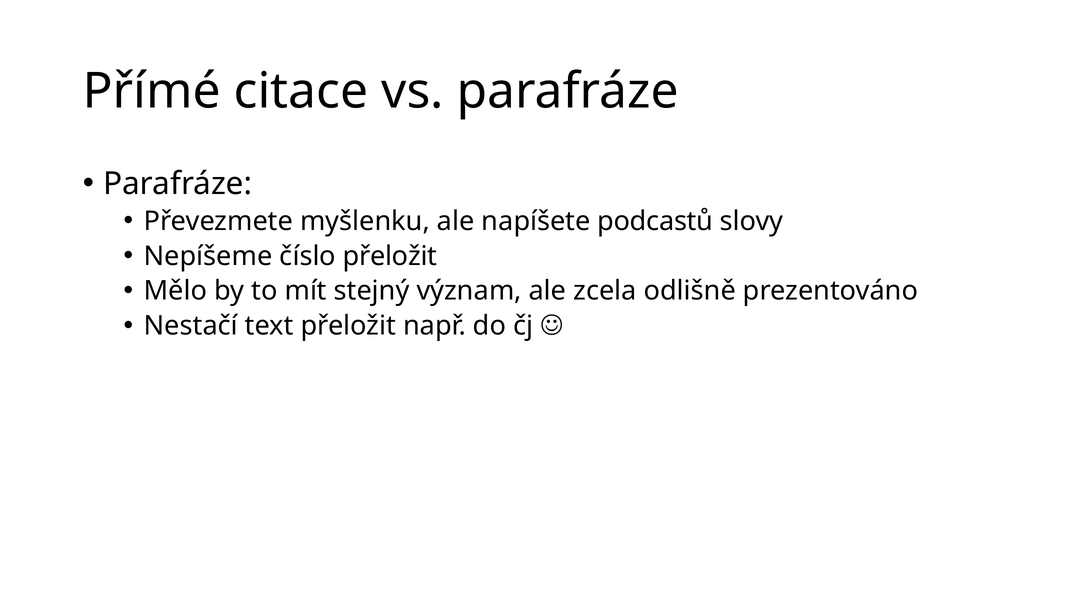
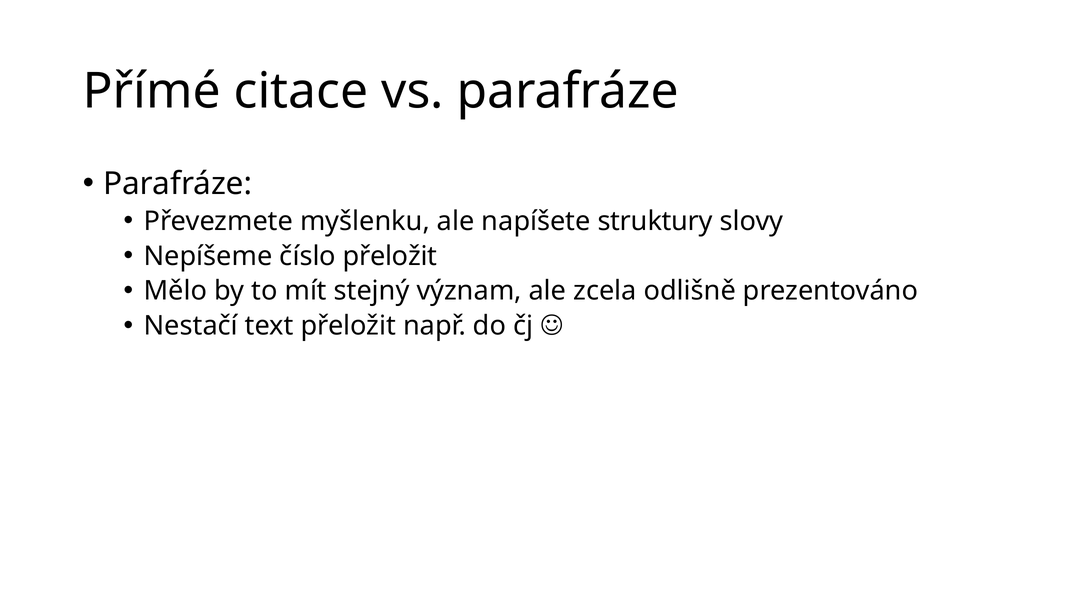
podcastů: podcastů -> struktury
